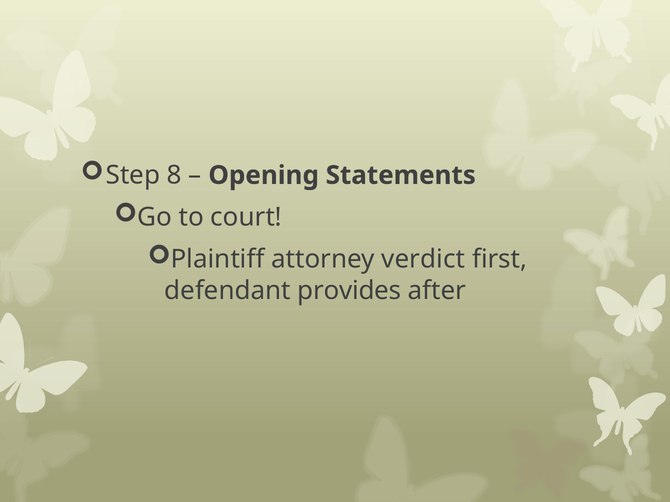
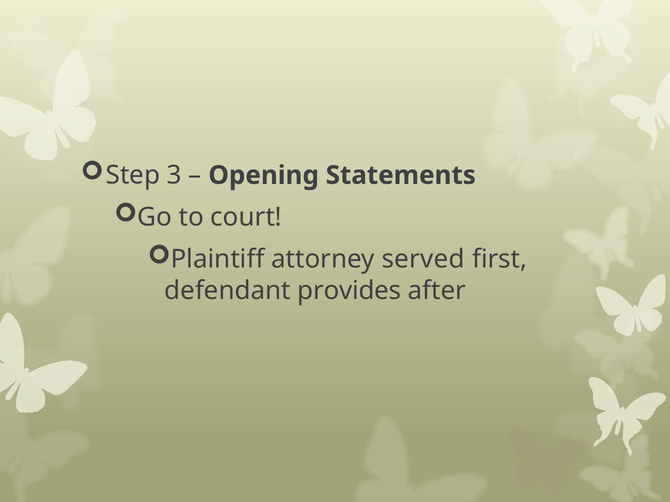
8: 8 -> 3
verdict: verdict -> served
